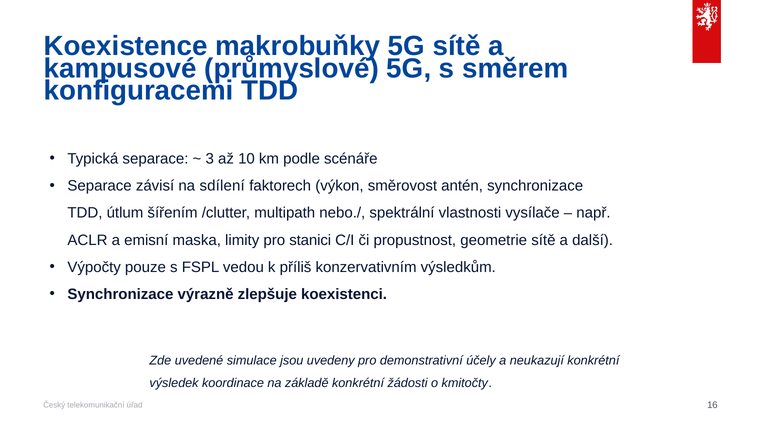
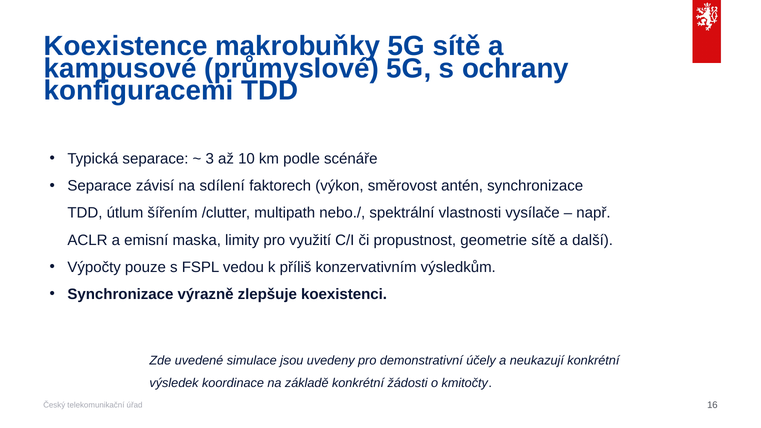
směrem: směrem -> ochrany
stanici: stanici -> využití
